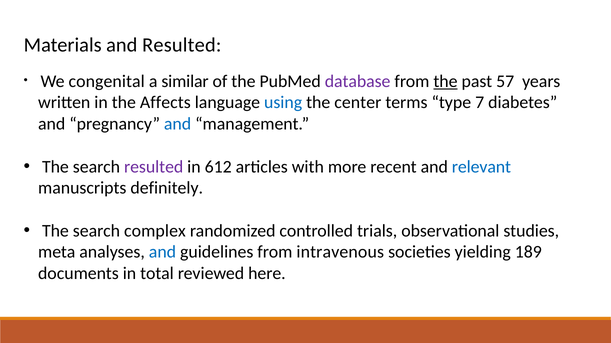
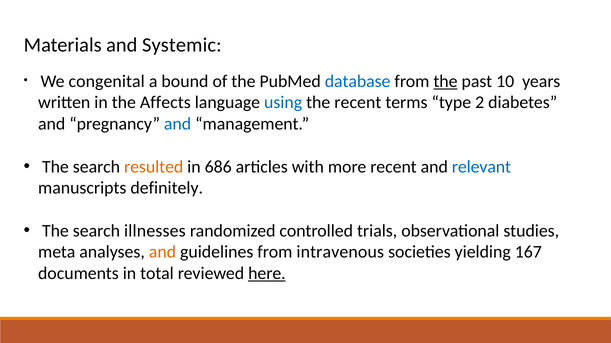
and Resulted: Resulted -> Systemic
similar: similar -> bound
database colour: purple -> blue
57: 57 -> 10
the center: center -> recent
7: 7 -> 2
resulted at (154, 167) colour: purple -> orange
612: 612 -> 686
complex: complex -> illnesses
and at (162, 253) colour: blue -> orange
189: 189 -> 167
here underline: none -> present
